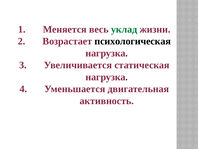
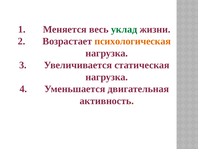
психологическая colour: black -> orange
